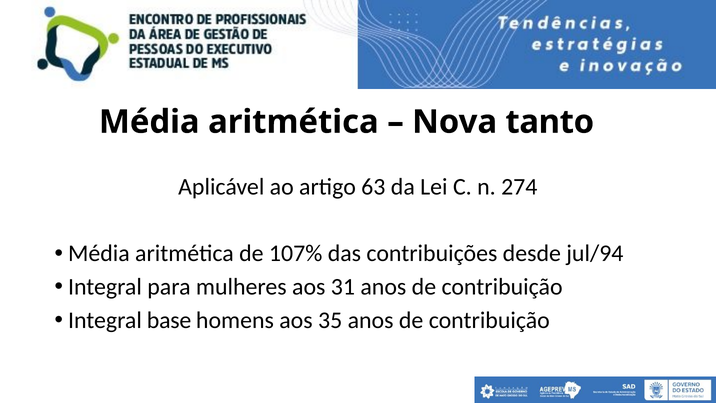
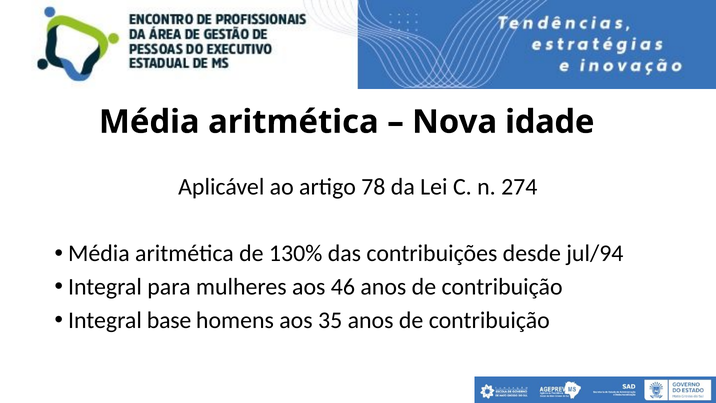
tanto: tanto -> idade
63: 63 -> 78
107%: 107% -> 130%
31: 31 -> 46
